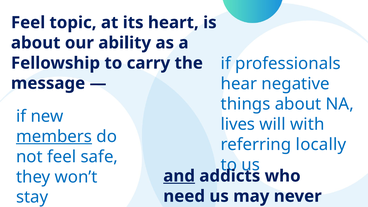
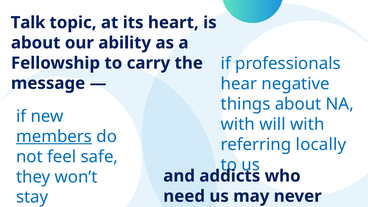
Feel at (28, 23): Feel -> Talk
lives at (238, 124): lives -> with
and underline: present -> none
